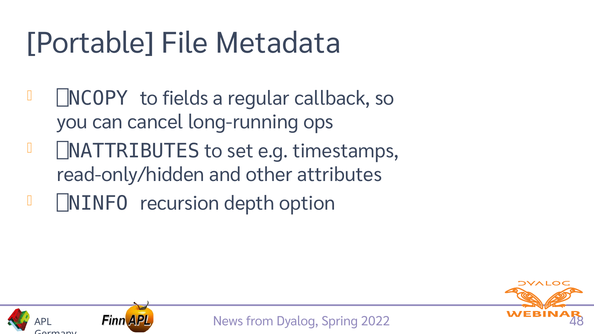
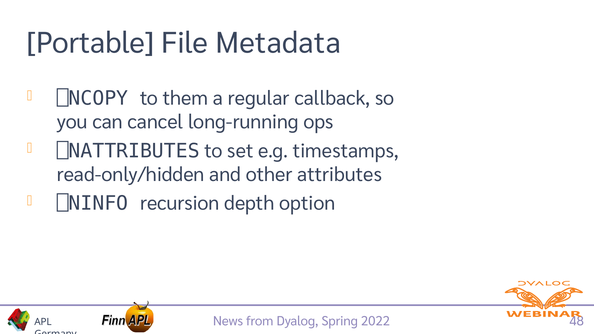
fields: fields -> them
